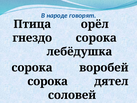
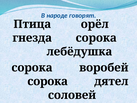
гнездо: гнездо -> гнезда
